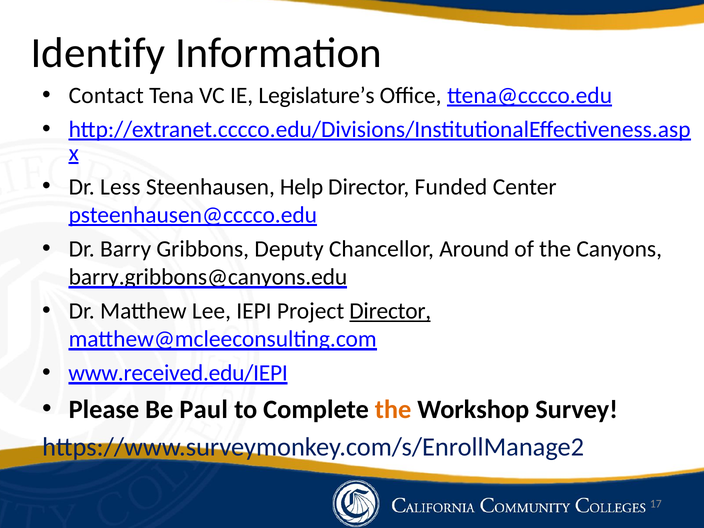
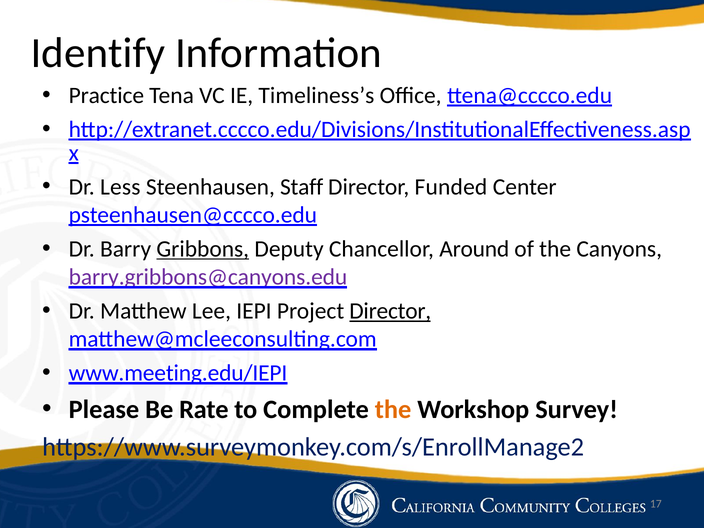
Contact: Contact -> Practice
Legislature’s: Legislature’s -> Timeliness’s
Help: Help -> Staff
Gribbons underline: none -> present
barry.gribbons@canyons.edu colour: black -> purple
www.received.edu/IEPI: www.received.edu/IEPI -> www.meeting.edu/IEPI
Paul: Paul -> Rate
